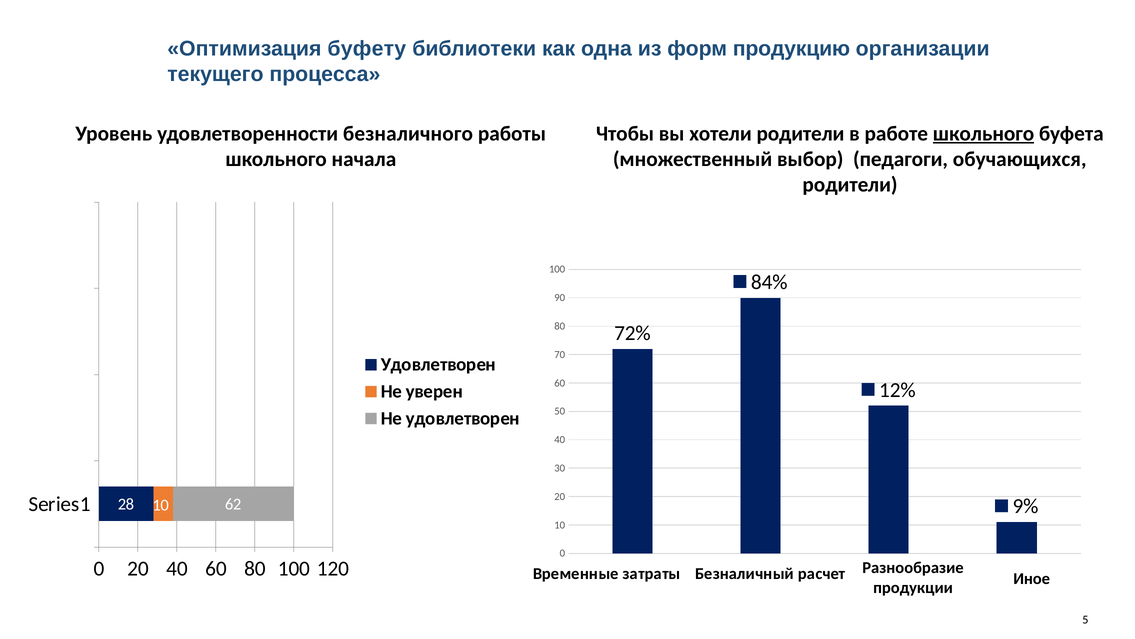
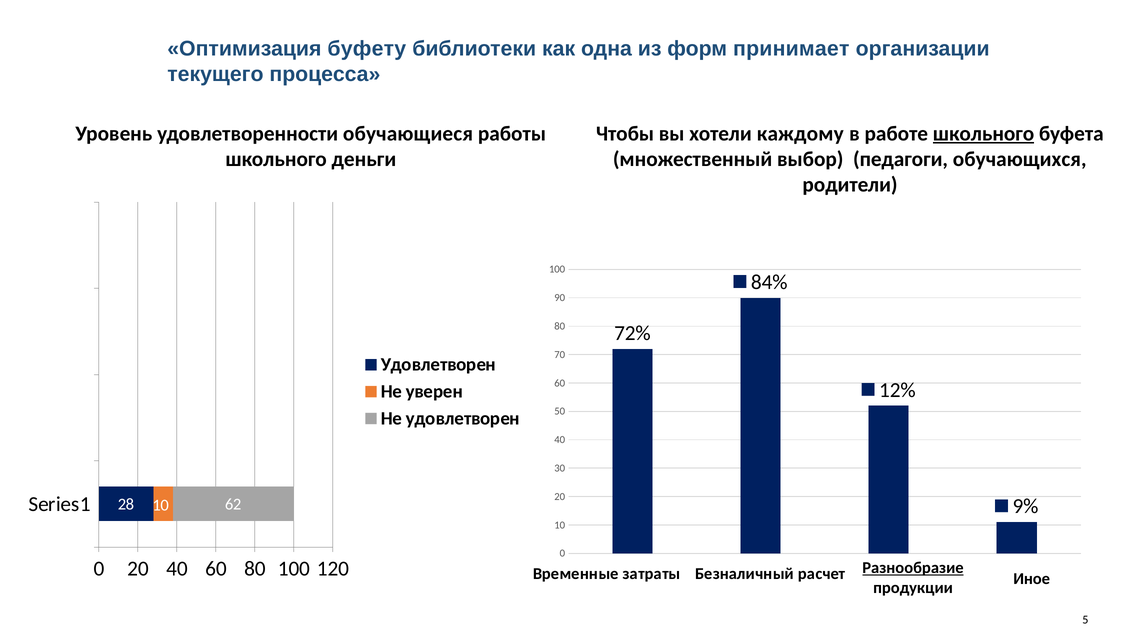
продукцию: продукцию -> принимает
безналичного: безналичного -> обучающиеся
хотели родители: родители -> каждому
начала: начала -> деньги
Разнообразие underline: none -> present
